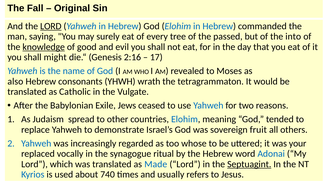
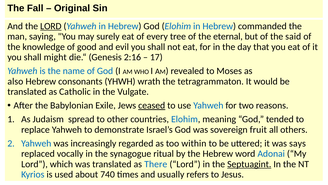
passed: passed -> eternal
into: into -> said
knowledge underline: present -> none
ceased underline: none -> present
whose: whose -> within
your: your -> says
Made: Made -> There
